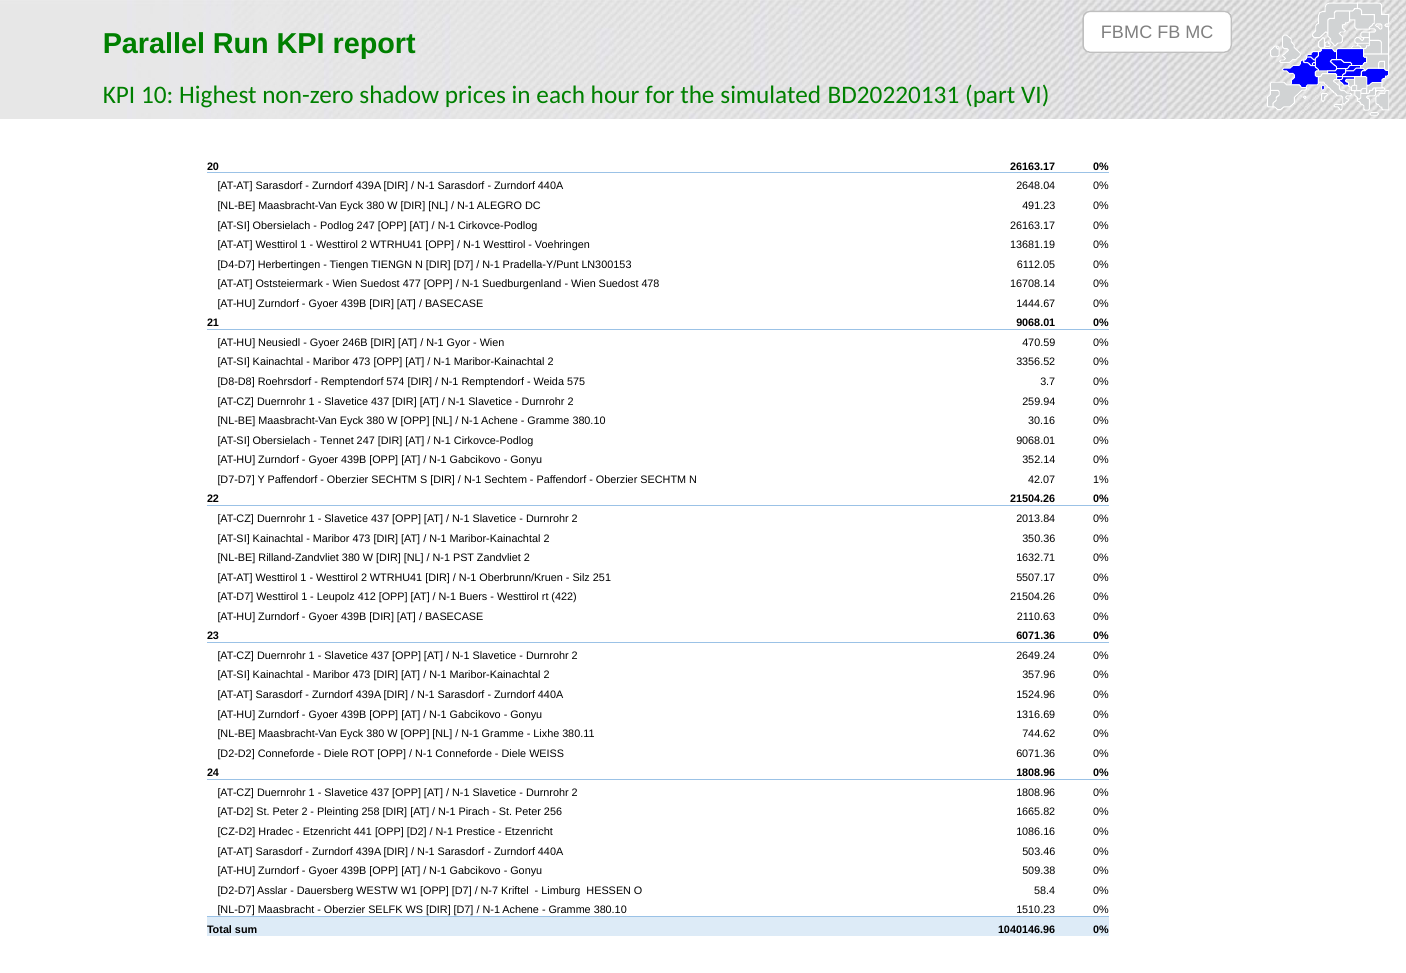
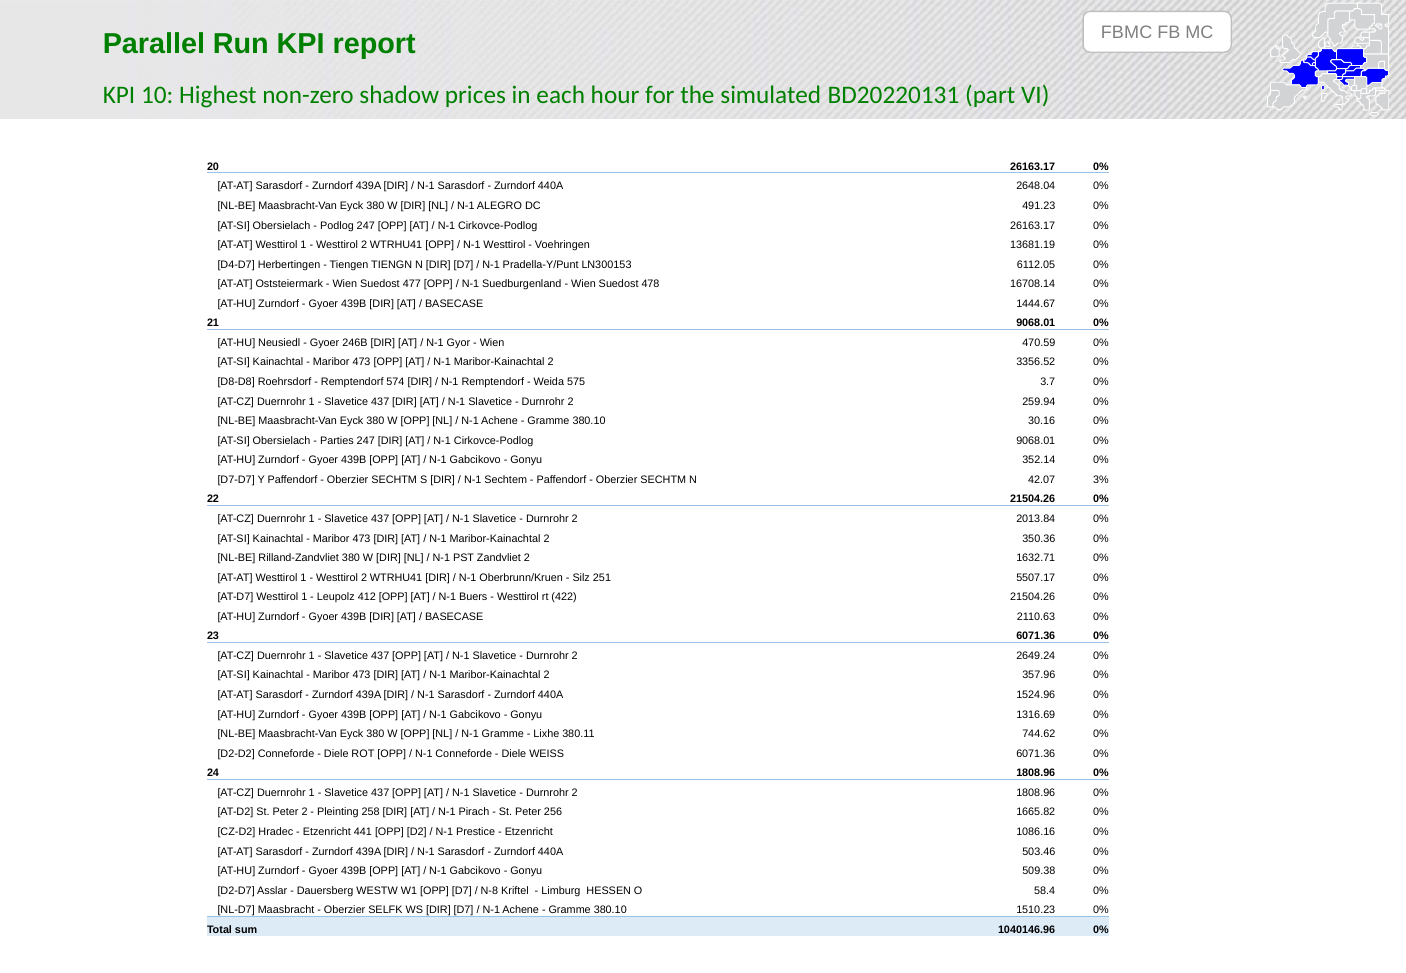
Tennet: Tennet -> Parties
1%: 1% -> 3%
N-7: N-7 -> N-8
